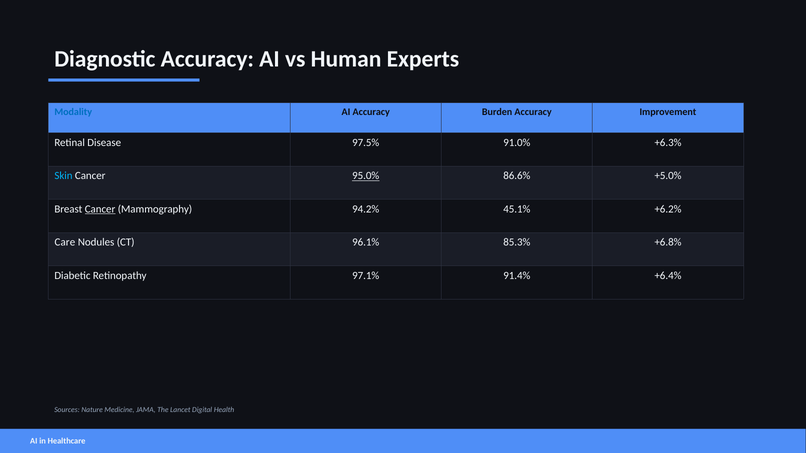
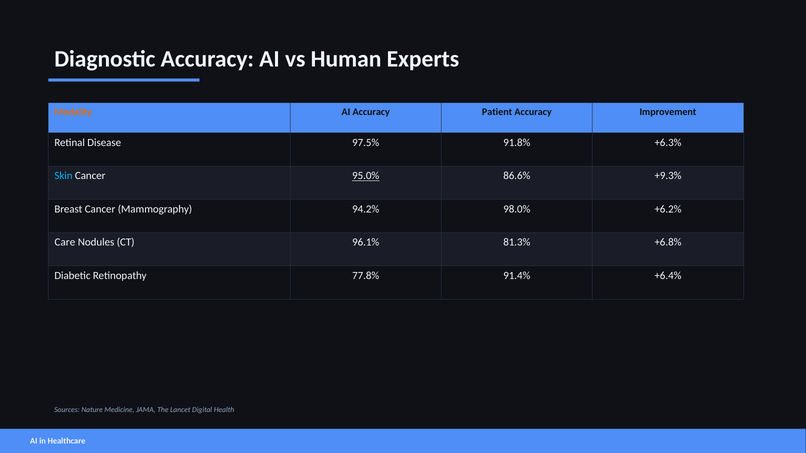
Modality colour: blue -> orange
Burden: Burden -> Patient
91.0%: 91.0% -> 91.8%
+5.0%: +5.0% -> +9.3%
Cancer at (100, 209) underline: present -> none
45.1%: 45.1% -> 98.0%
85.3%: 85.3% -> 81.3%
97.1%: 97.1% -> 77.8%
